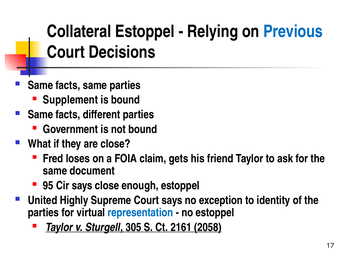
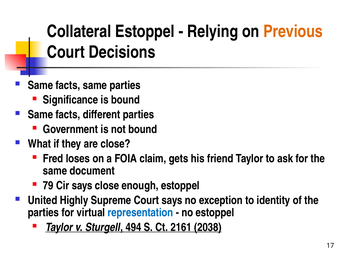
Previous colour: blue -> orange
Supplement: Supplement -> Significance
95: 95 -> 79
305: 305 -> 494
2058: 2058 -> 2038
